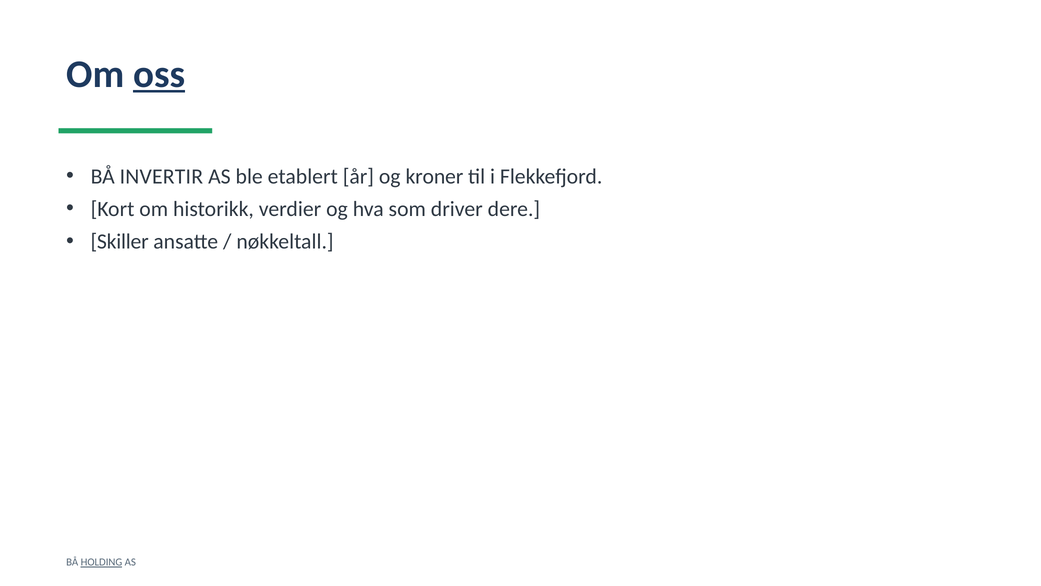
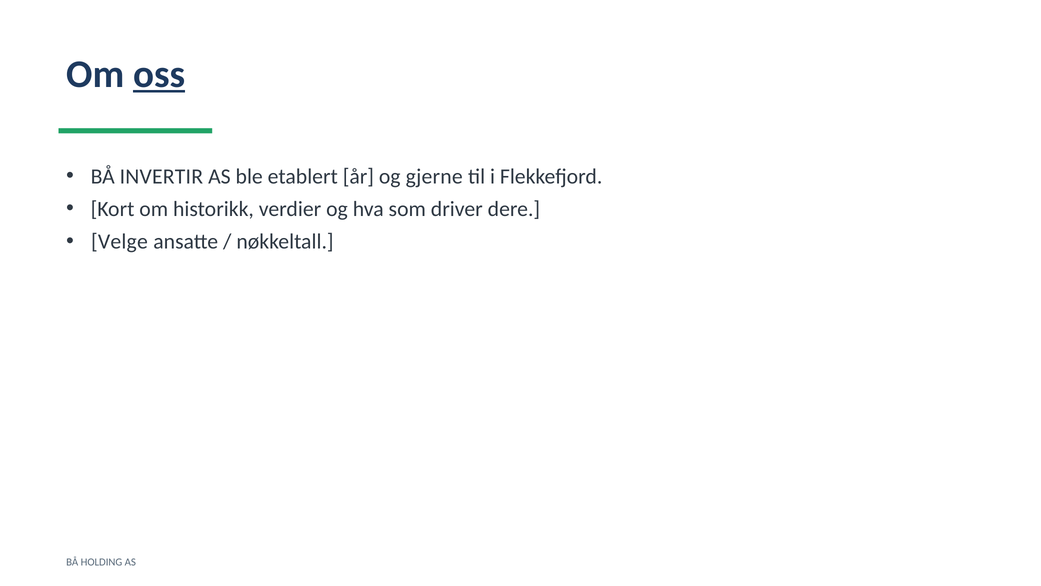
kroner: kroner -> gjerne
Skiller: Skiller -> Velge
HOLDING underline: present -> none
